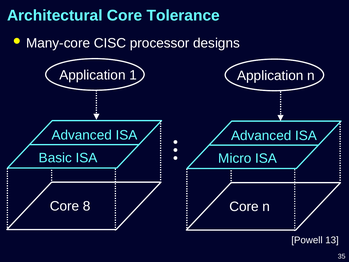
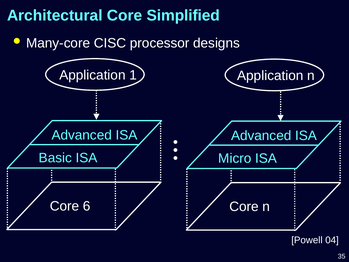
Tolerance: Tolerance -> Simplified
8: 8 -> 6
13: 13 -> 04
